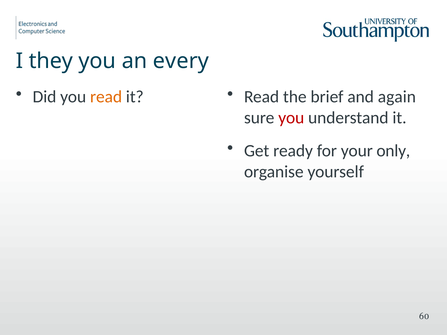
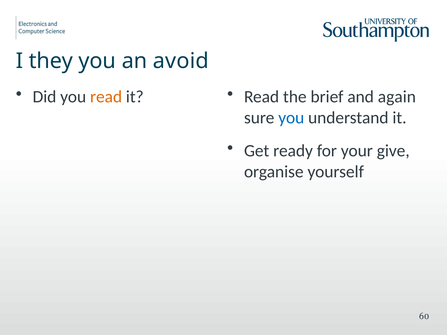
every: every -> avoid
you at (291, 118) colour: red -> blue
only: only -> give
